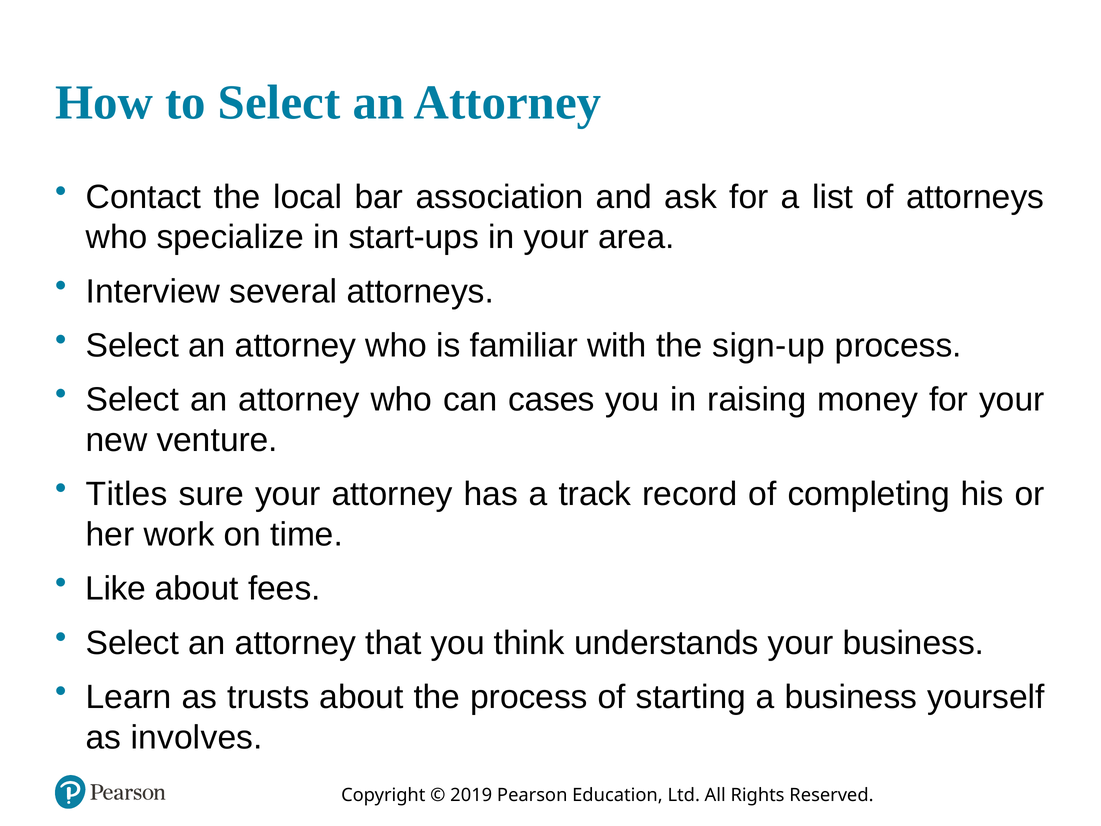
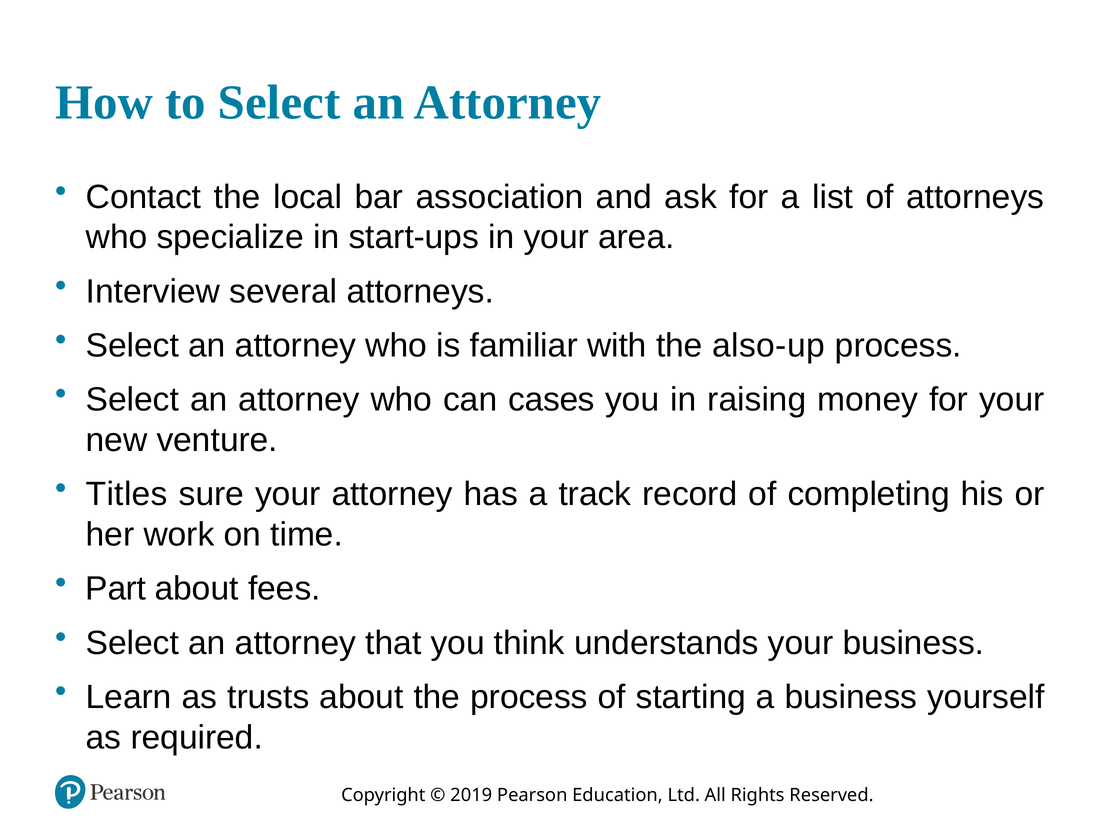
sign-up: sign-up -> also-up
Like: Like -> Part
involves: involves -> required
